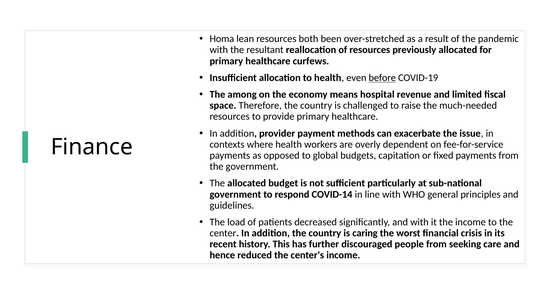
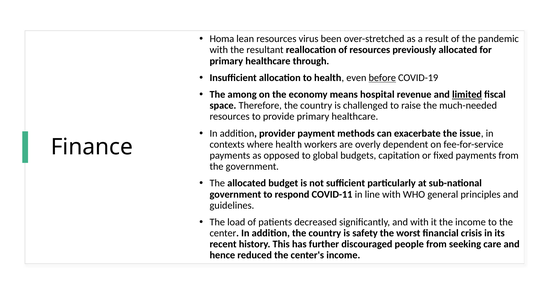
both: both -> virus
curfews: curfews -> through
limited underline: none -> present
COVID-14: COVID-14 -> COVID-11
caring: caring -> safety
